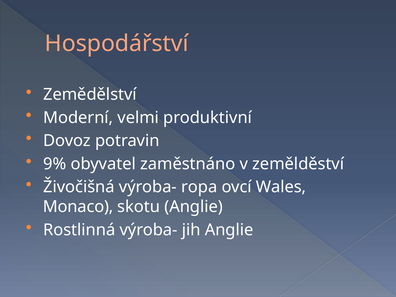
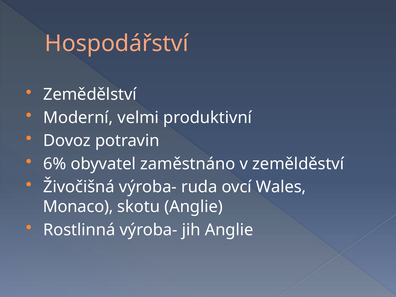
9%: 9% -> 6%
ropa: ropa -> ruda
